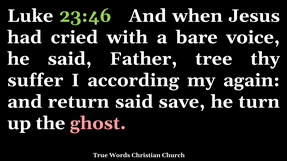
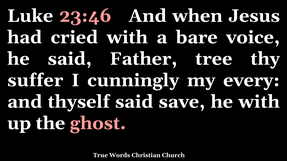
23:46 colour: light green -> pink
according: according -> cunningly
again: again -> every
return: return -> thyself
he turn: turn -> with
